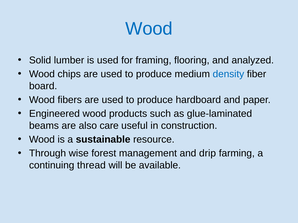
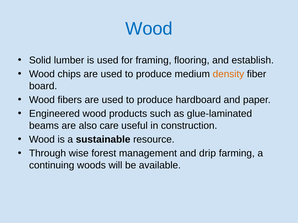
analyzed: analyzed -> establish
density colour: blue -> orange
thread: thread -> woods
